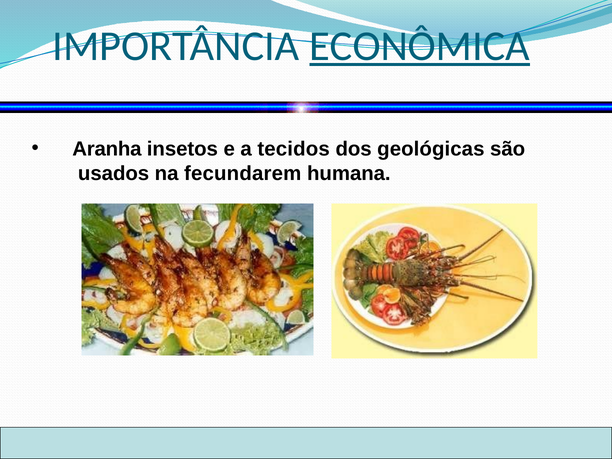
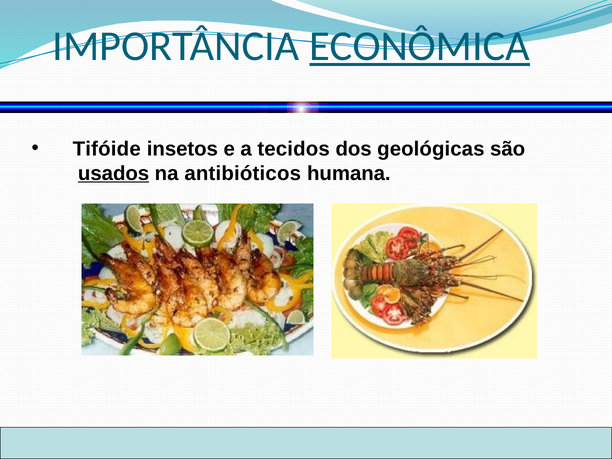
Aranha: Aranha -> Tifóide
usados underline: none -> present
fecundarem: fecundarem -> antibióticos
